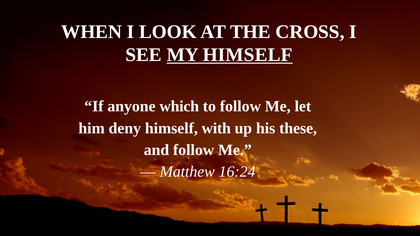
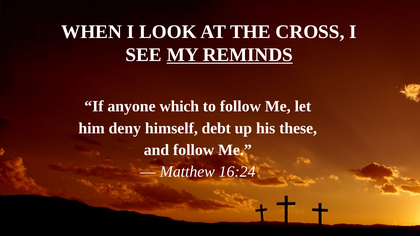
MY HIMSELF: HIMSELF -> REMINDS
with: with -> debt
